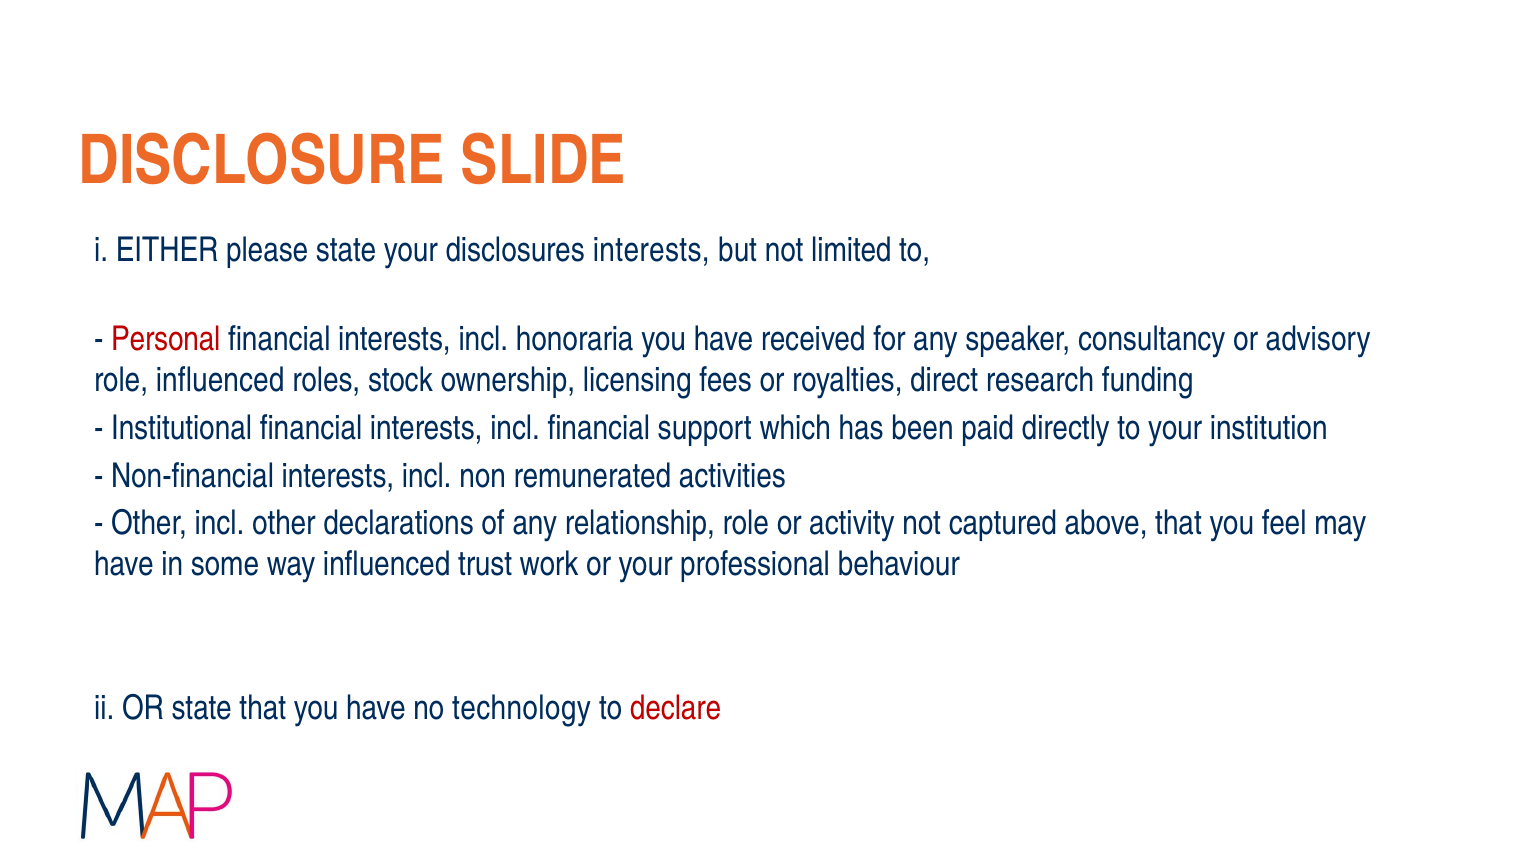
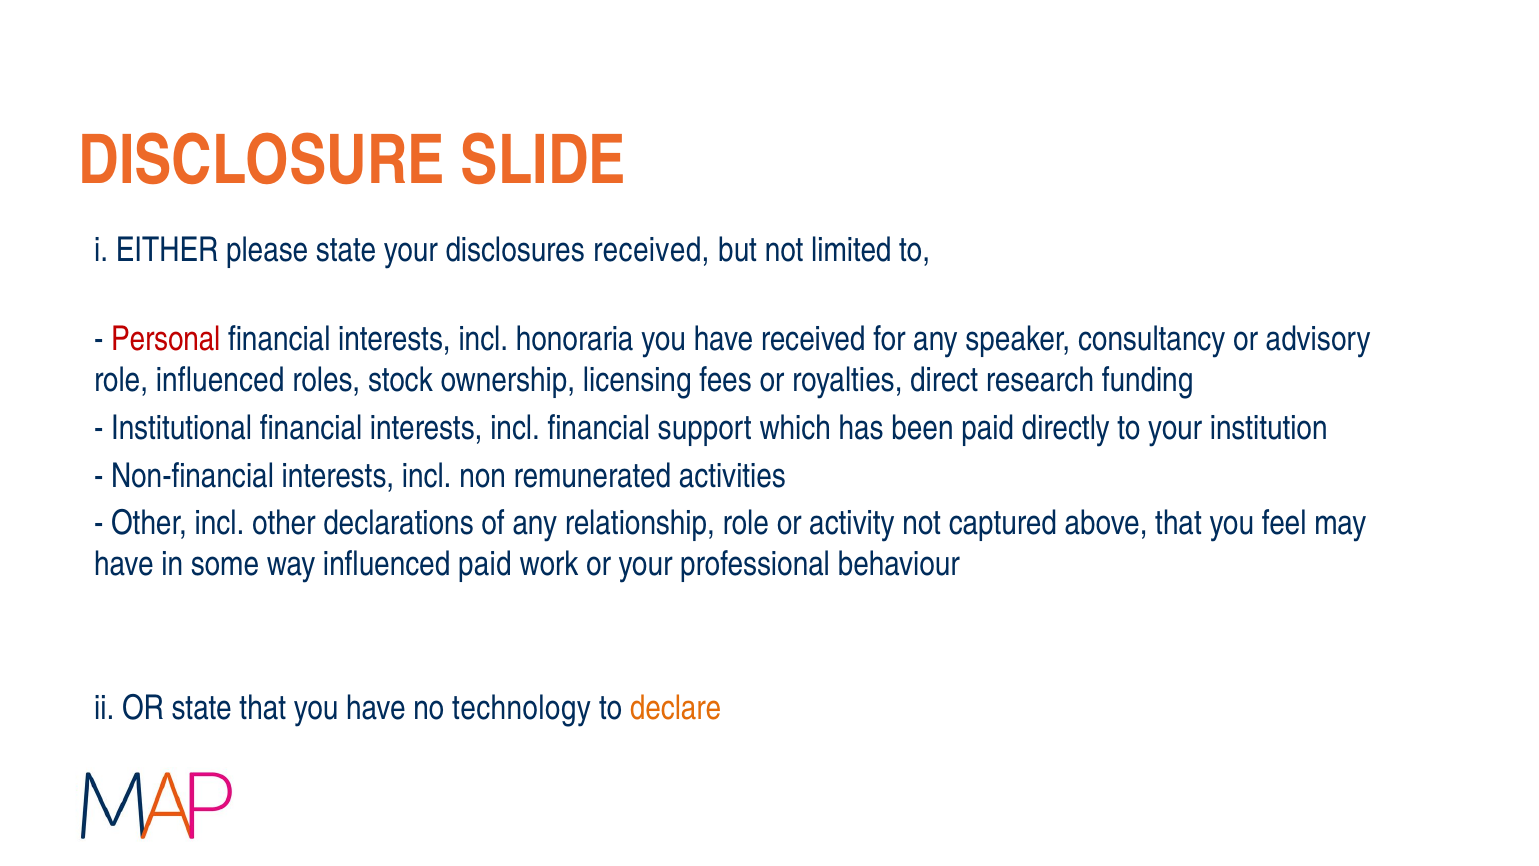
disclosures interests: interests -> received
influenced trust: trust -> paid
declare colour: red -> orange
